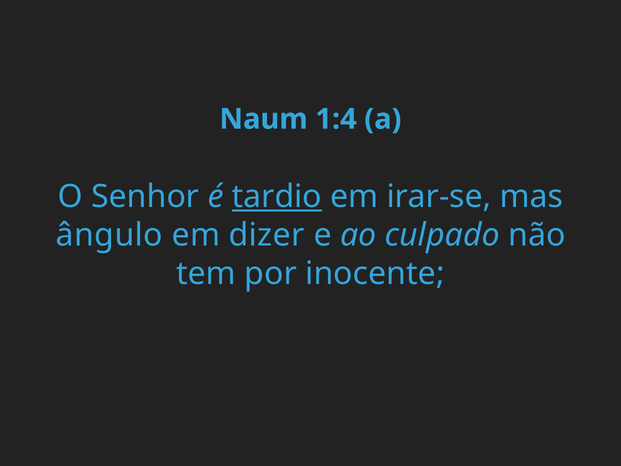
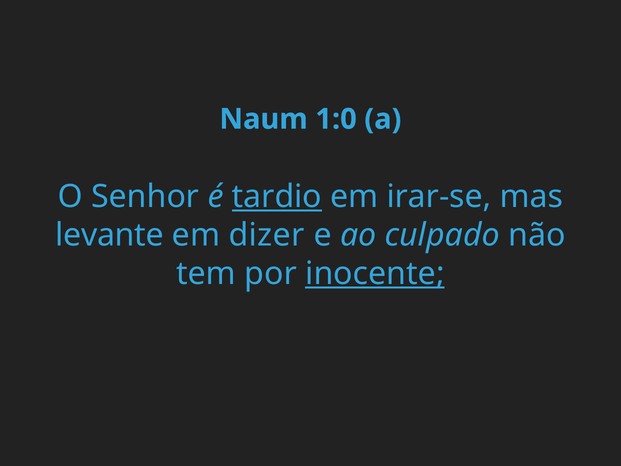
1:4: 1:4 -> 1:0
ângulo: ângulo -> levante
inocente underline: none -> present
